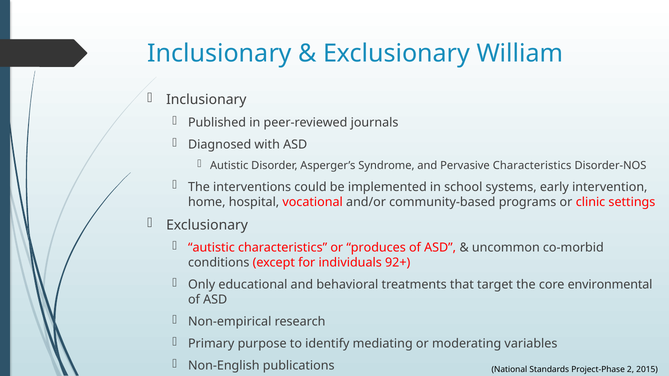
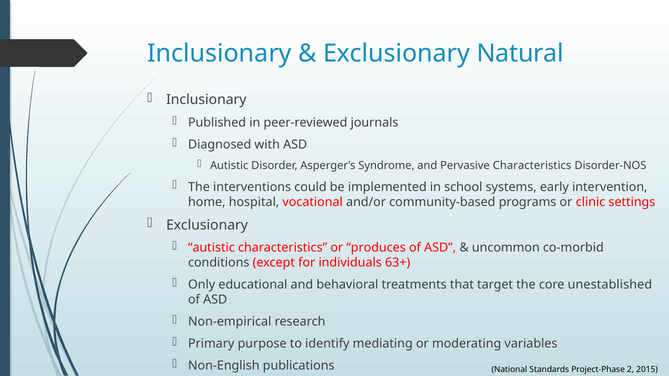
William: William -> Natural
92+: 92+ -> 63+
environmental: environmental -> unestablished
